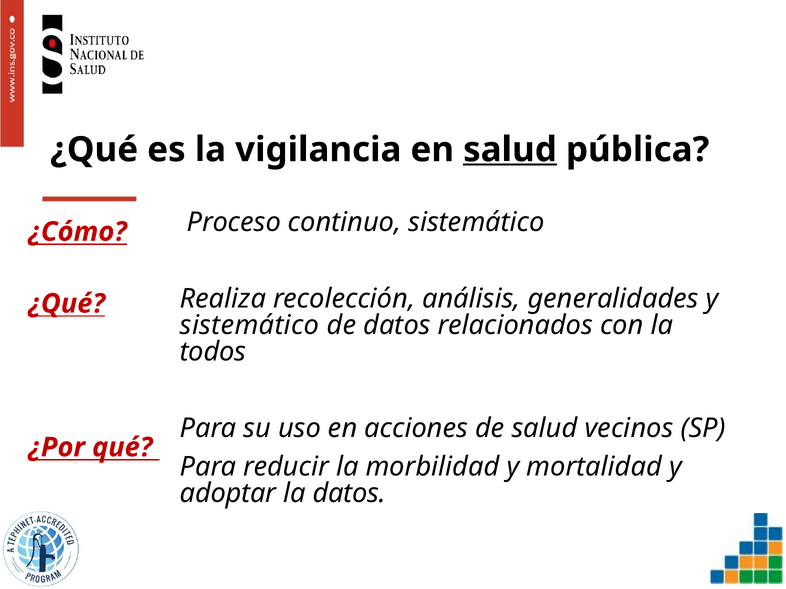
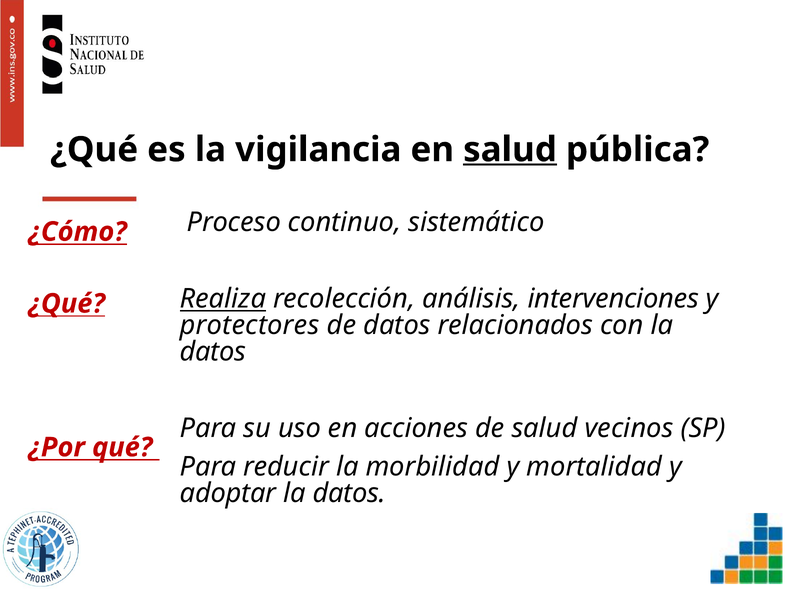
Realiza underline: none -> present
generalidades: generalidades -> intervenciones
sistemático at (250, 326): sistemático -> protectores
todos at (213, 352): todos -> datos
